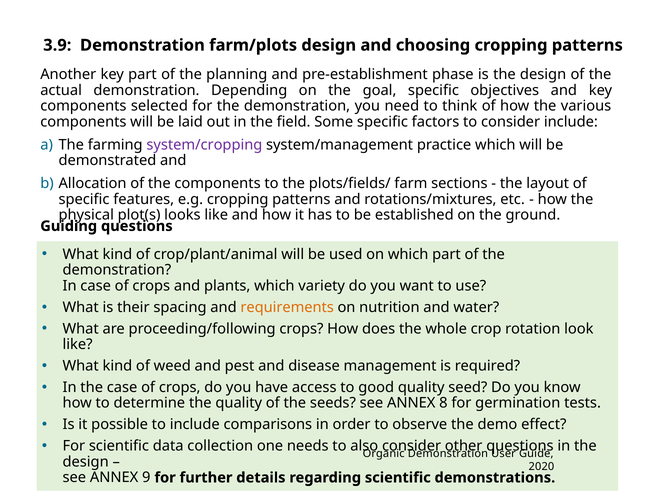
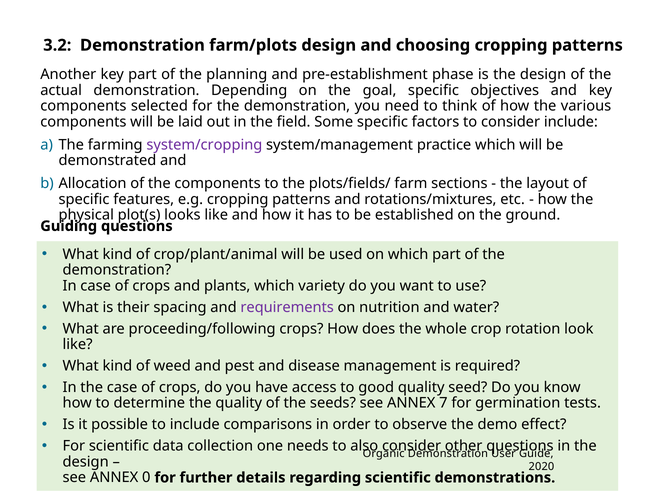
3.9: 3.9 -> 3.2
requirements colour: orange -> purple
8: 8 -> 7
9: 9 -> 0
